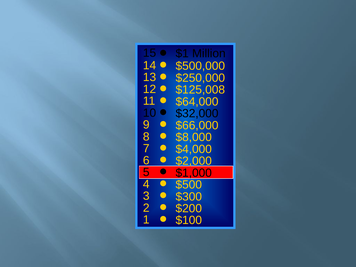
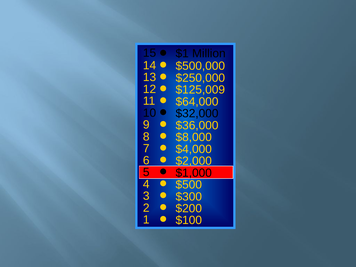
$125,008: $125,008 -> $125,009
$66,000: $66,000 -> $36,000
